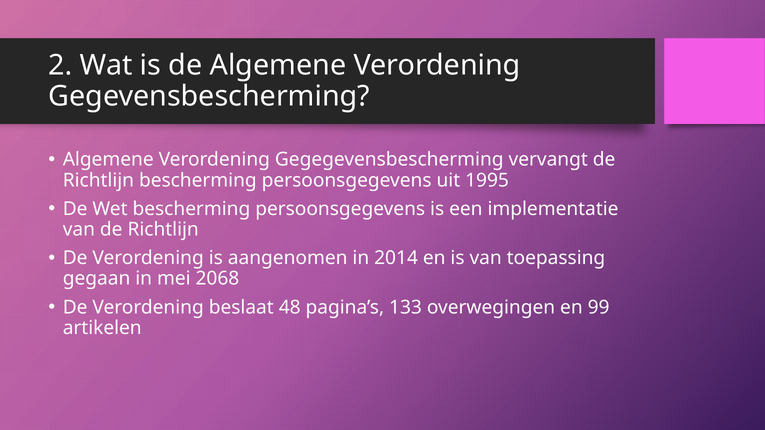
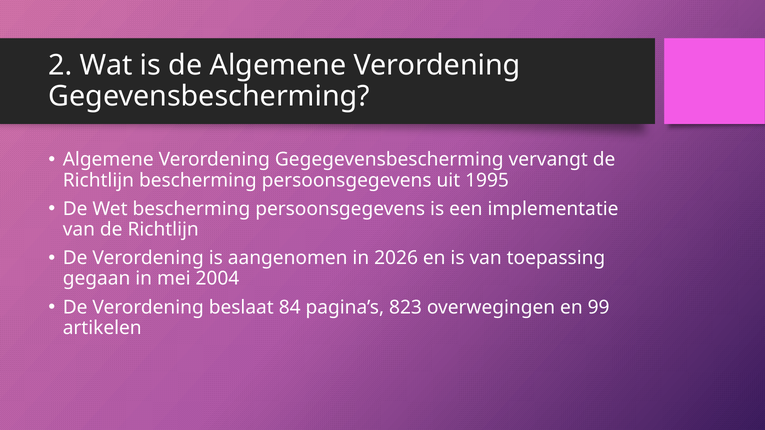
2014: 2014 -> 2026
2068: 2068 -> 2004
48: 48 -> 84
133: 133 -> 823
